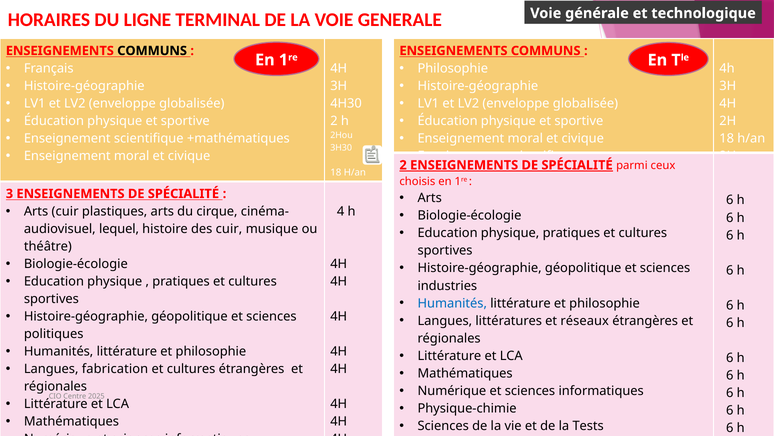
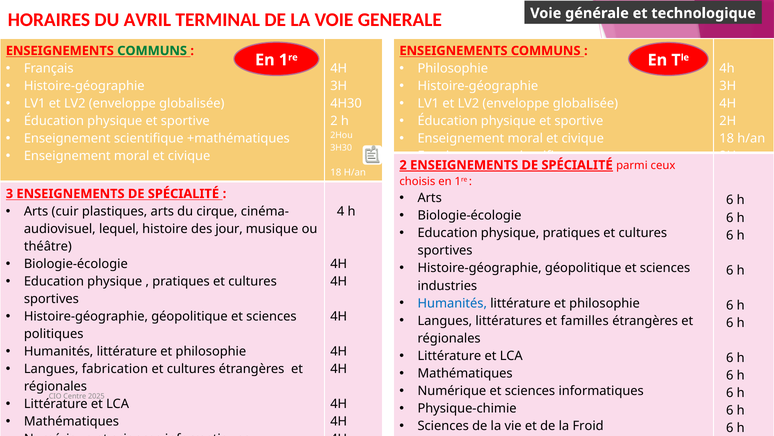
LIGNE: LIGNE -> AVRIL
COMMUNS at (152, 51) colour: black -> green
des cuir: cuir -> jour
réseaux: réseaux -> familles
Tests: Tests -> Froid
